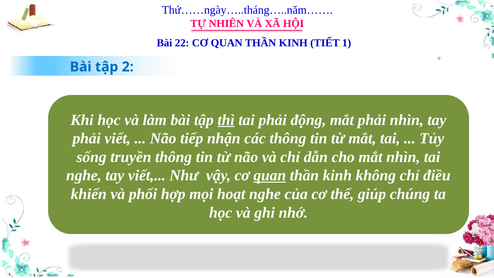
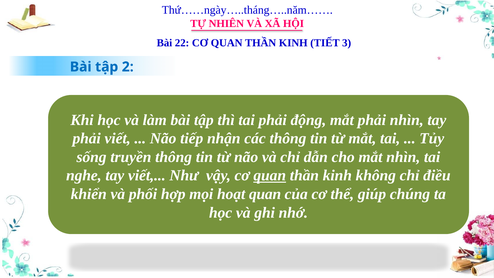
1: 1 -> 3
thì underline: present -> none
hoạt nghe: nghe -> quan
